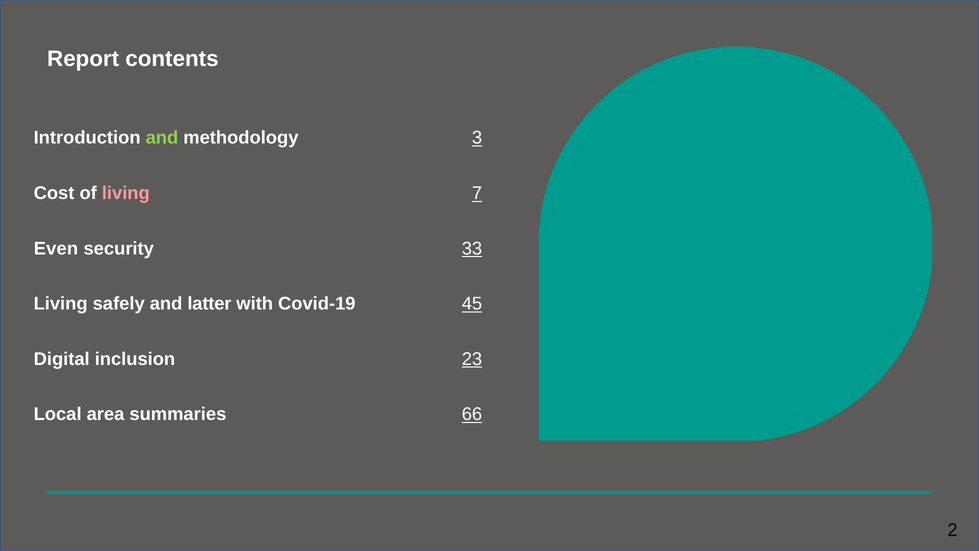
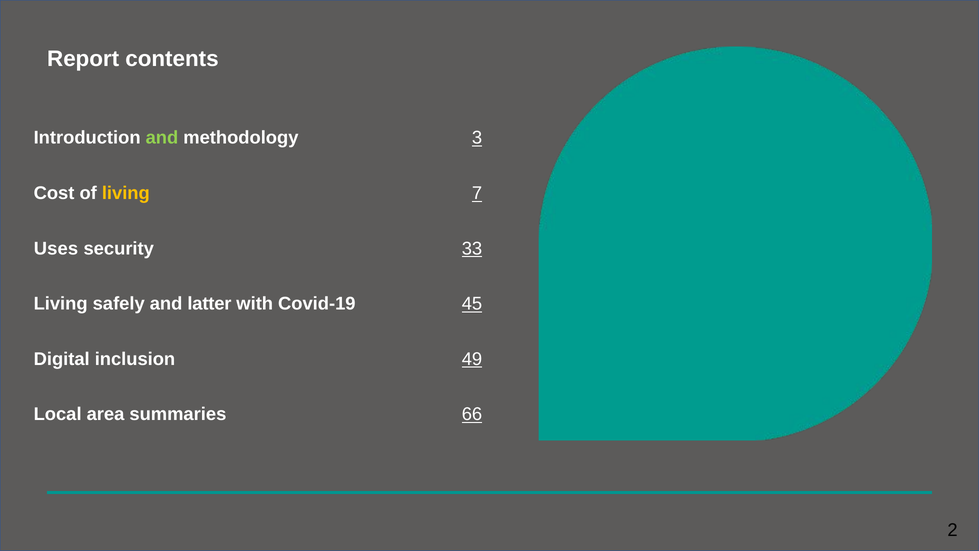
living at (126, 193) colour: pink -> yellow
Even: Even -> Uses
23: 23 -> 49
